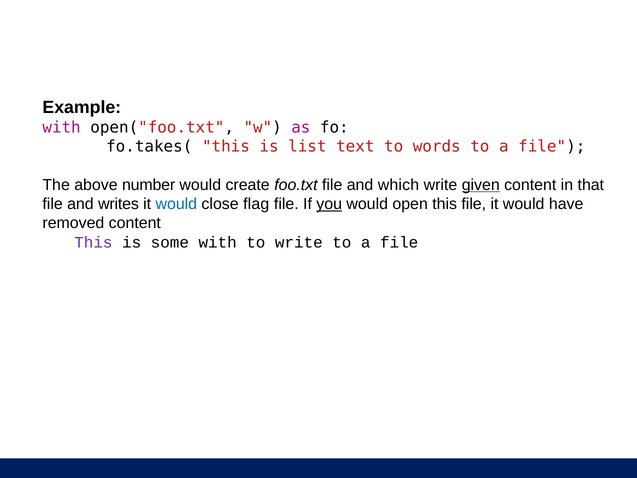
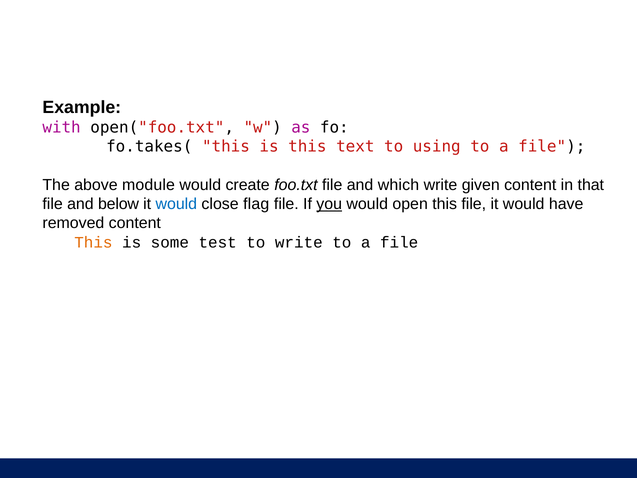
is list: list -> this
words: words -> using
number: number -> module
given underline: present -> none
writes: writes -> below
This at (93, 242) colour: purple -> orange
some with: with -> test
